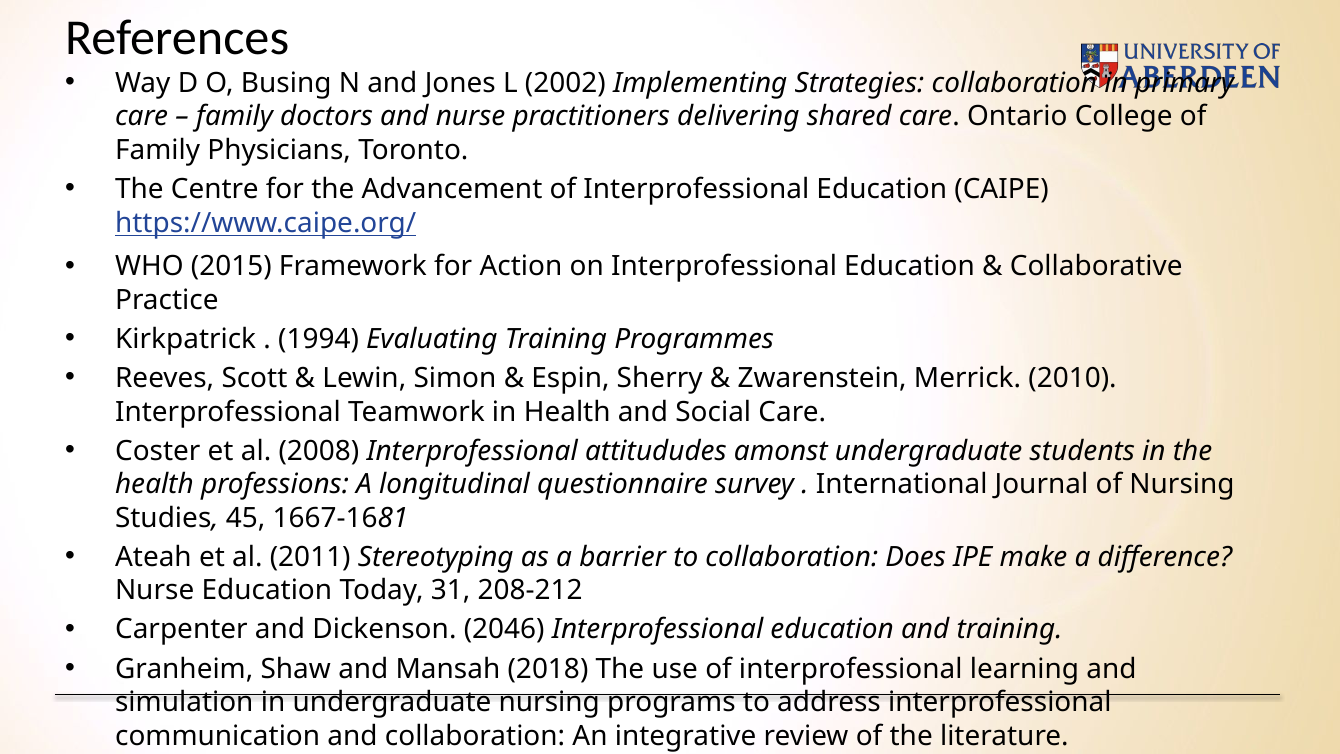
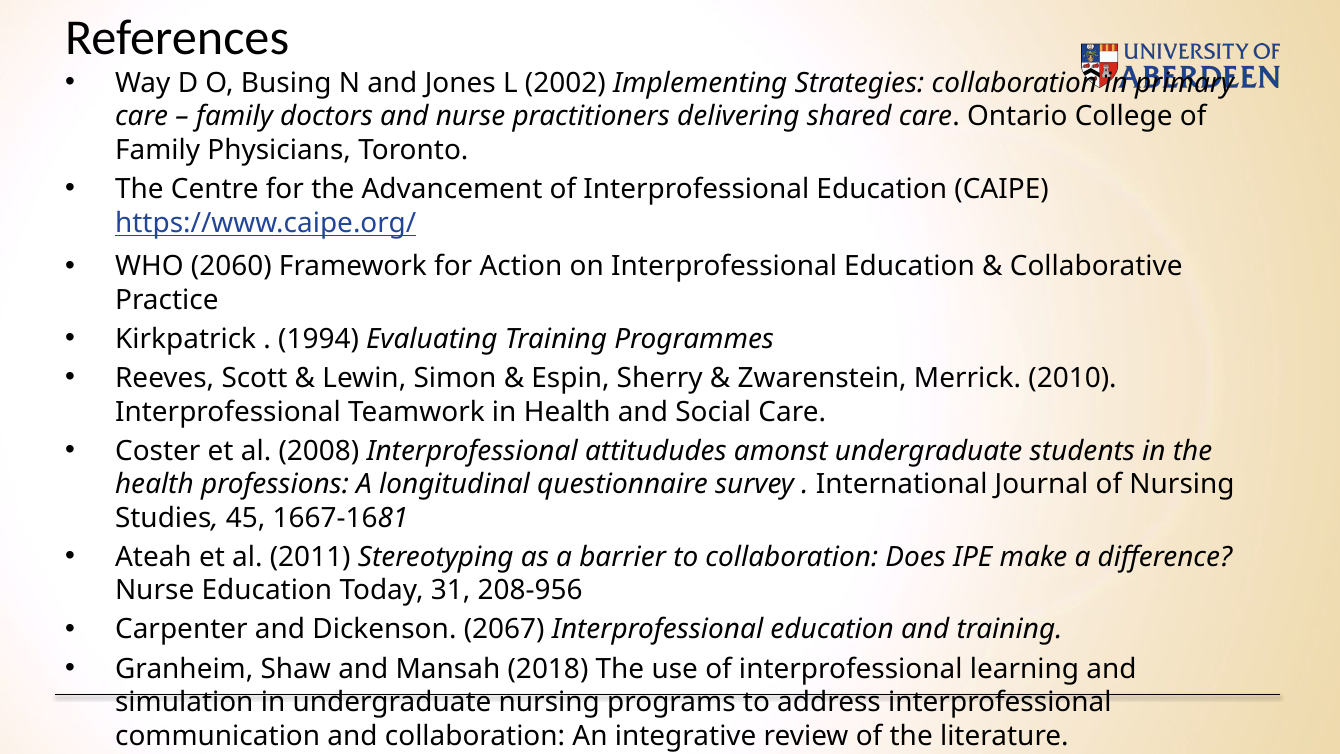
2015: 2015 -> 2060
208-212: 208-212 -> 208-956
2046: 2046 -> 2067
